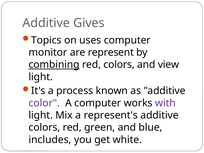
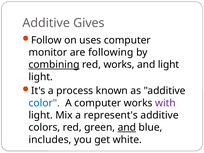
Topics: Topics -> Follow
represent: represent -> following
red colors: colors -> works
and view: view -> light
color colour: purple -> blue
and at (127, 127) underline: none -> present
